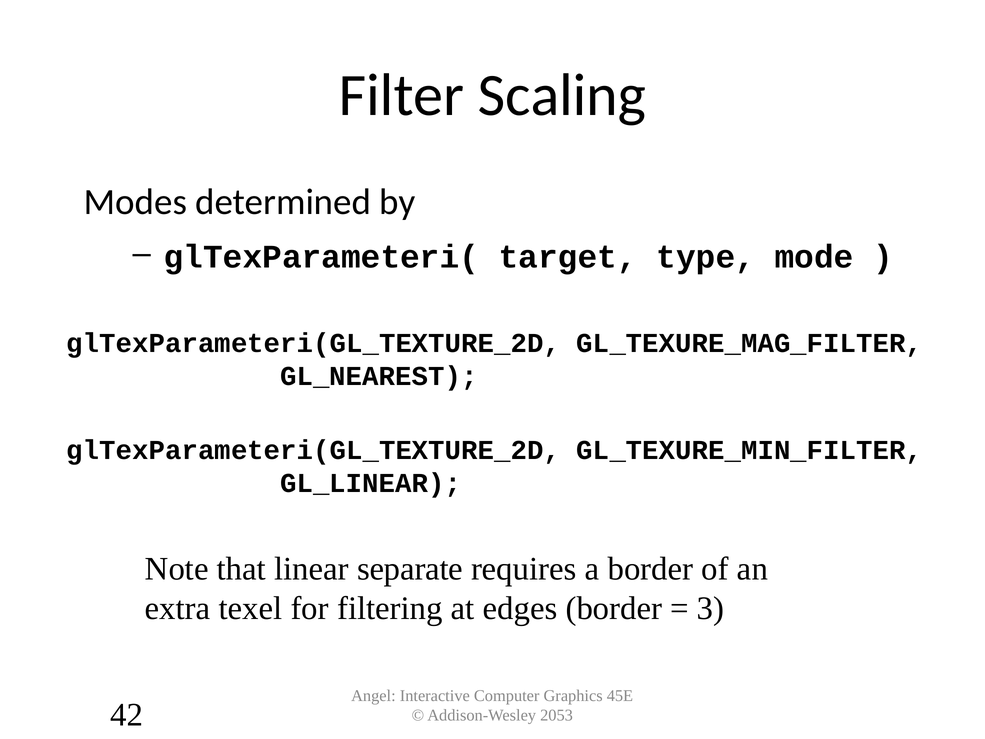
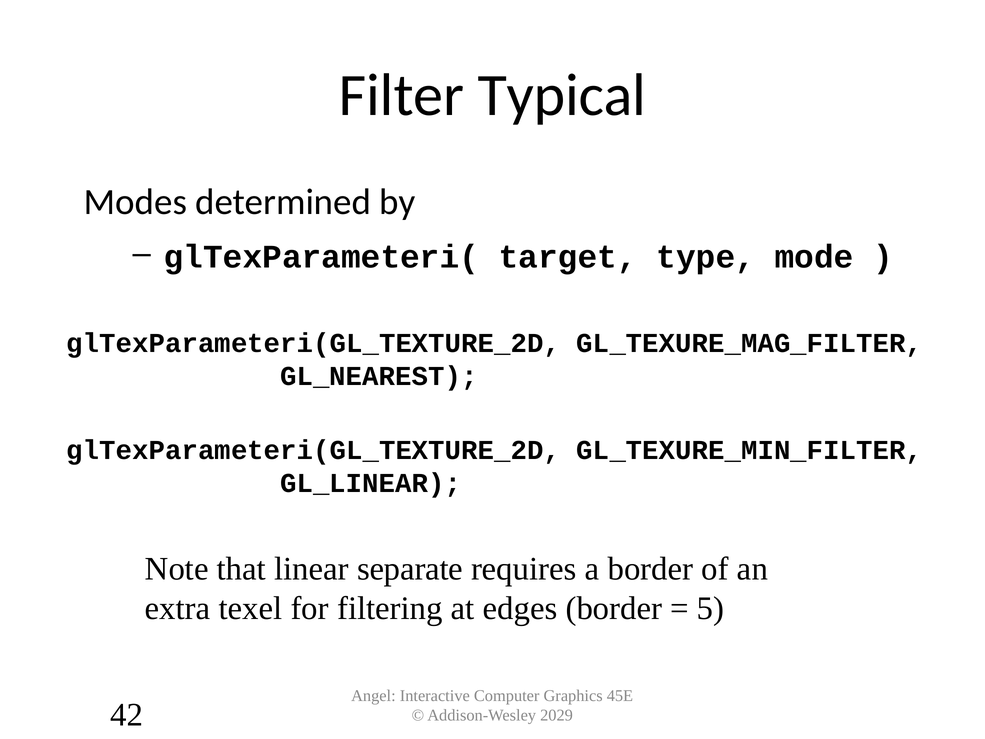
Scaling: Scaling -> Typical
3: 3 -> 5
2053: 2053 -> 2029
